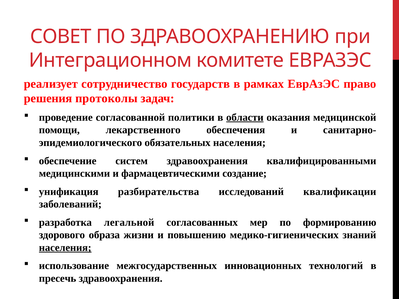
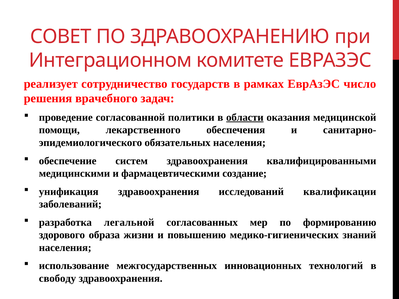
право: право -> число
протоколы: протоколы -> врачебного
унификация разбирательства: разбирательства -> здравоохранения
населения at (65, 248) underline: present -> none
пресечь: пресечь -> свободу
